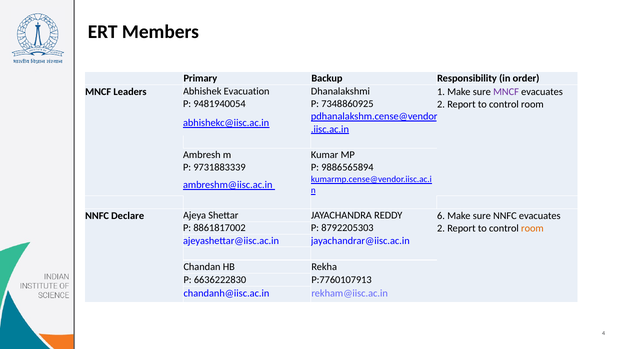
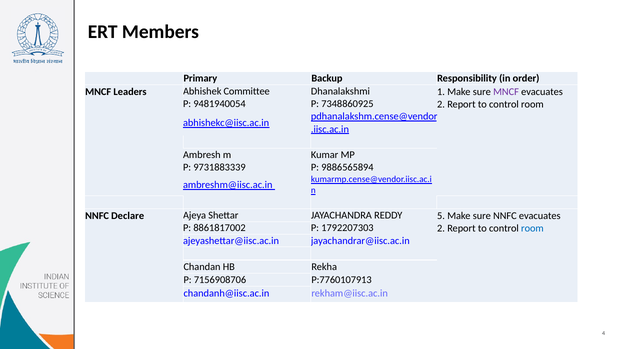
Evacuation: Evacuation -> Committee
6: 6 -> 5
8792205303: 8792205303 -> 1792207303
room at (532, 229) colour: orange -> blue
6636222830: 6636222830 -> 7156908706
